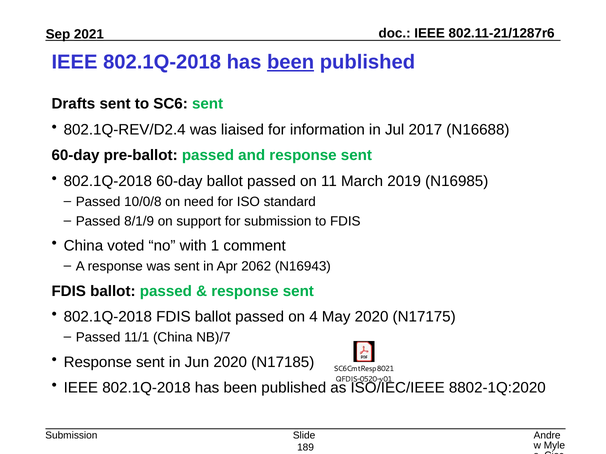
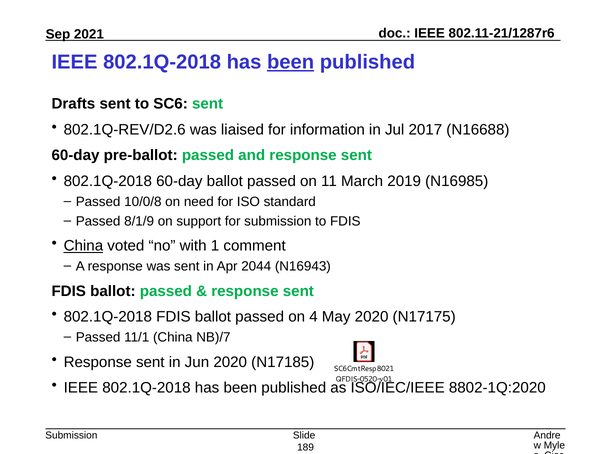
802.1Q-REV/D2.4: 802.1Q-REV/D2.4 -> 802.1Q-REV/D2.6
China at (83, 246) underline: none -> present
2062: 2062 -> 2044
